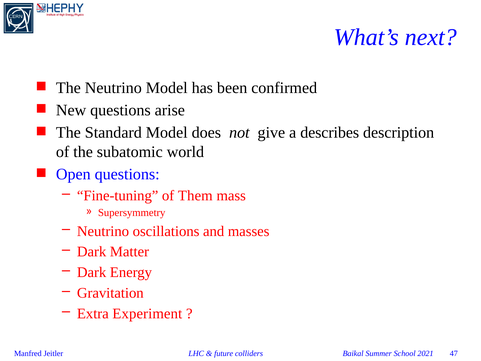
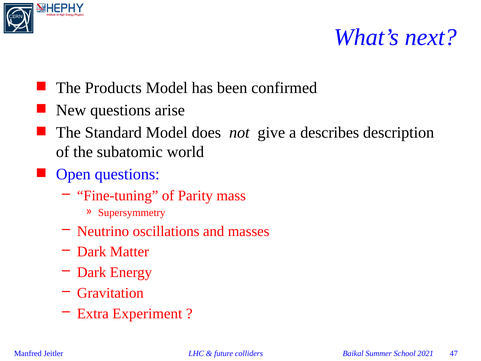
The Neutrino: Neutrino -> Products
Them: Them -> Parity
